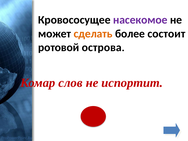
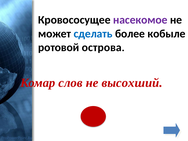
сделать colour: orange -> blue
состоит: состоит -> кобыле
испортит: испортит -> высохший
